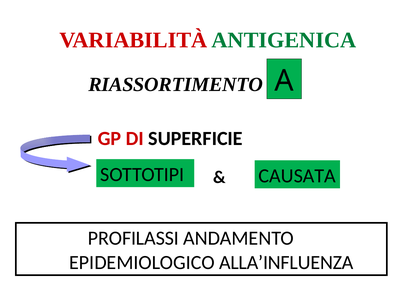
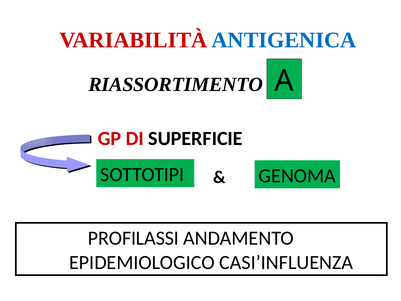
ANTIGENICA colour: green -> blue
CAUSATA: CAUSATA -> GENOMA
ALLA’INFLUENZA: ALLA’INFLUENZA -> CASI’INFLUENZA
